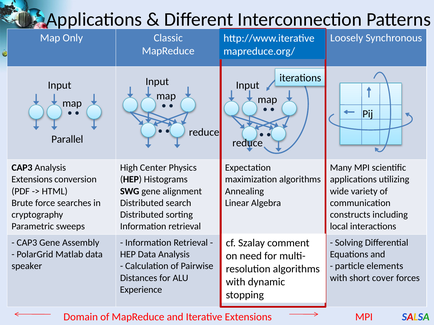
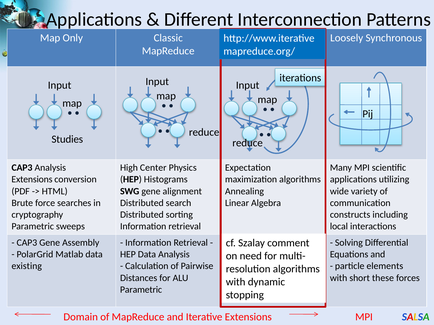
Parallel: Parallel -> Studies
speaker: speaker -> existing
cover: cover -> these
Experience at (141, 290): Experience -> Parametric
